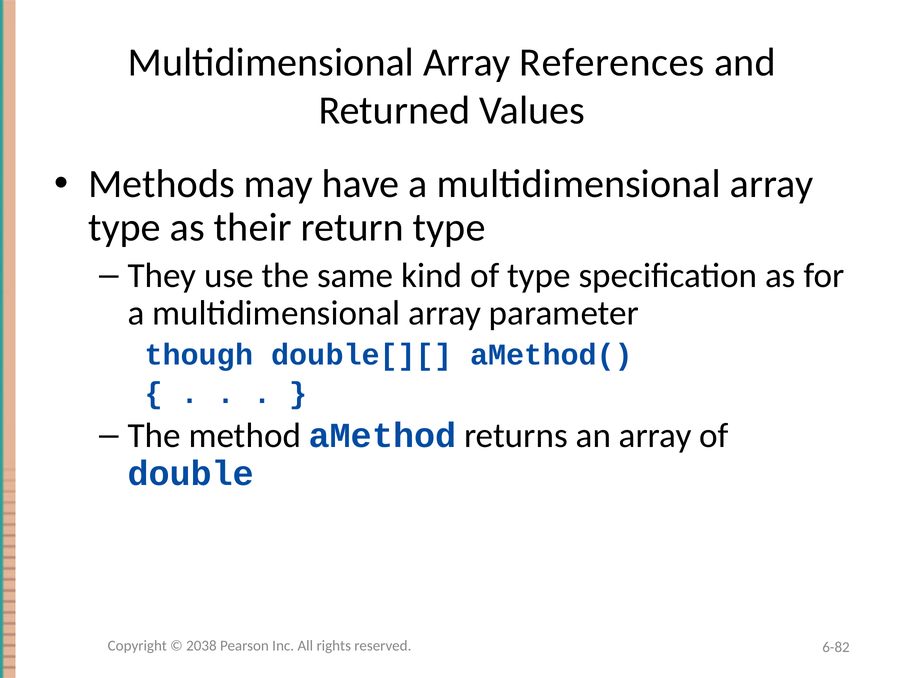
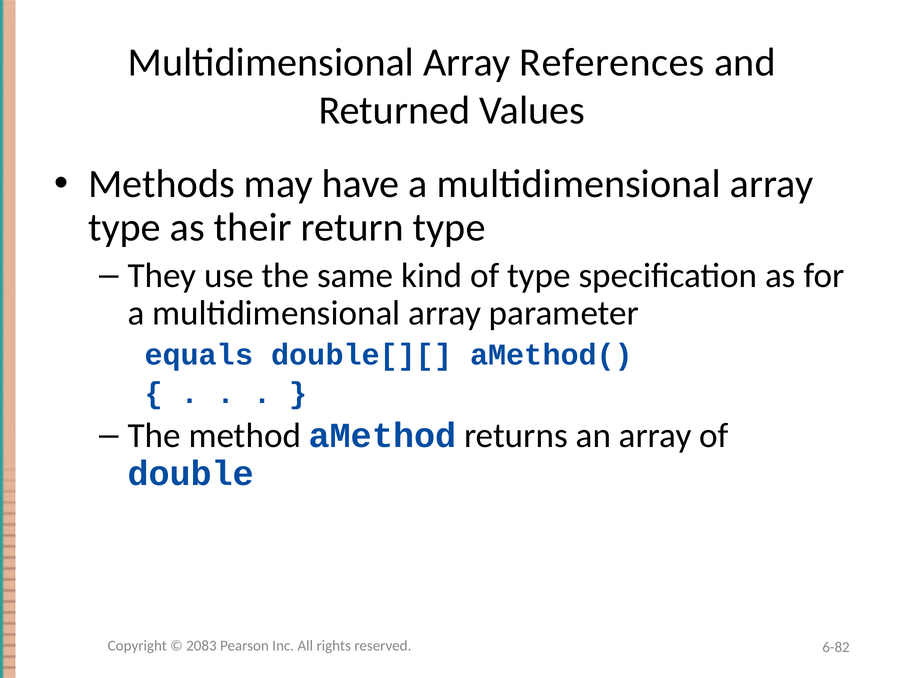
though: though -> equals
2038: 2038 -> 2083
